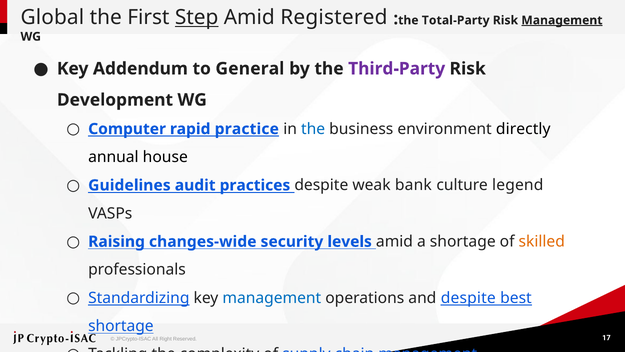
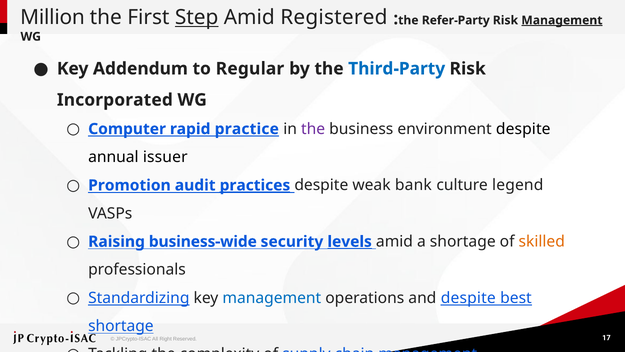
Global: Global -> Million
Total-Party: Total-Party -> Refer-Party
General: General -> Regular
Third-Party colour: purple -> blue
Development: Development -> Incorporated
the at (313, 129) colour: blue -> purple
environment directly: directly -> despite
house: house -> issuer
Guidelines: Guidelines -> Promotion
practices underline: none -> present
changes-wide: changes-wide -> business-wide
levels underline: none -> present
